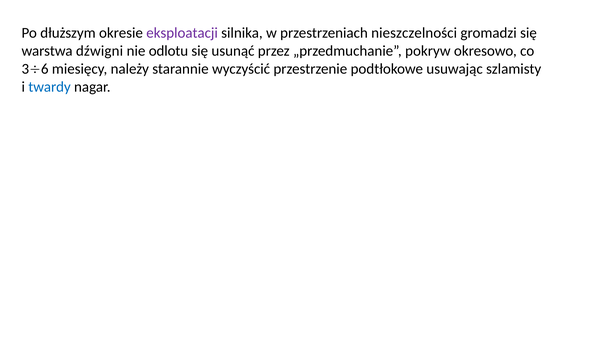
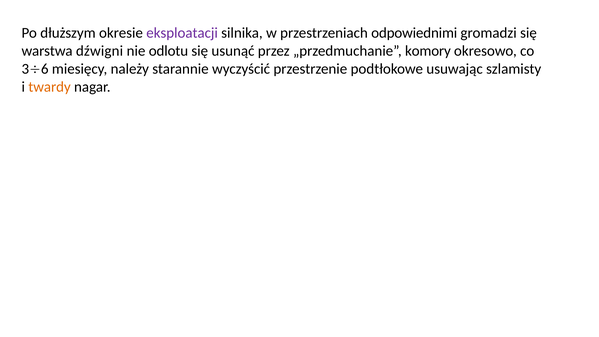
nieszczelności: nieszczelności -> odpowiednimi
pokryw: pokryw -> komory
twardy colour: blue -> orange
